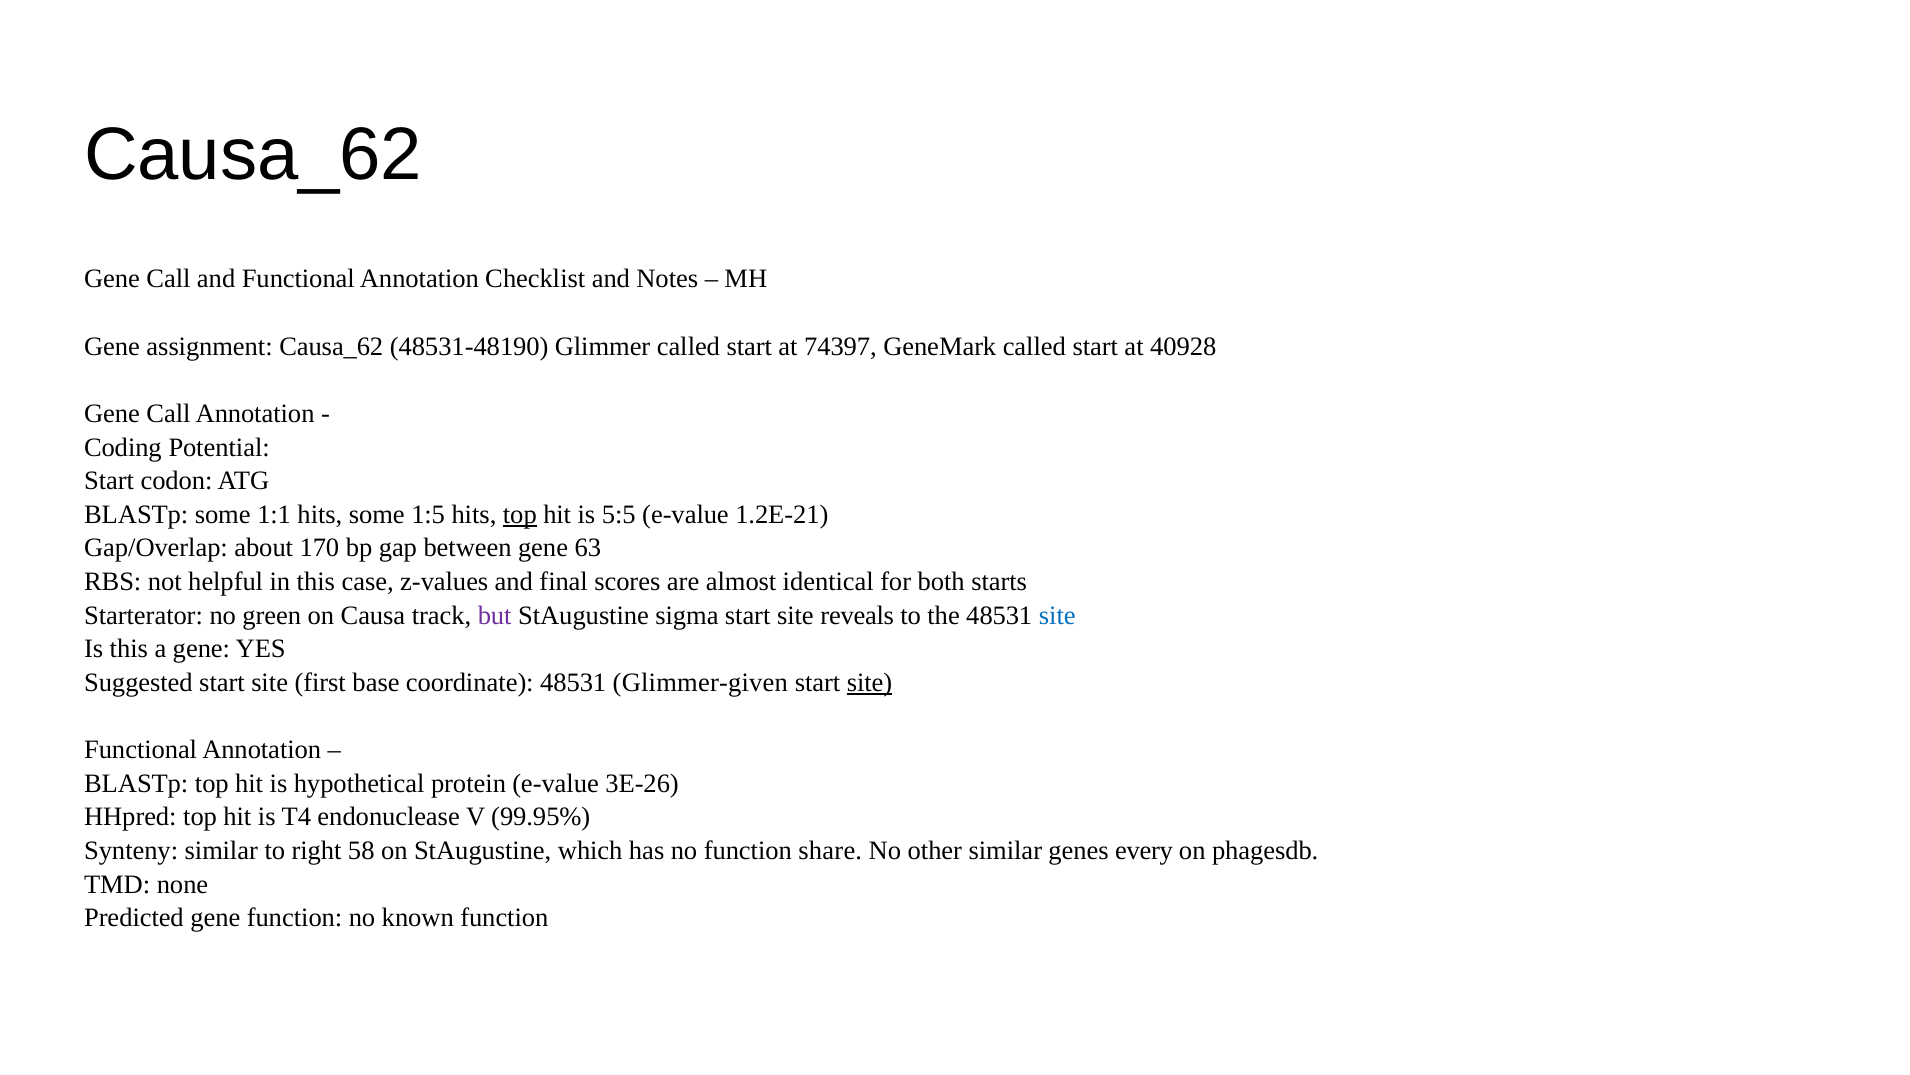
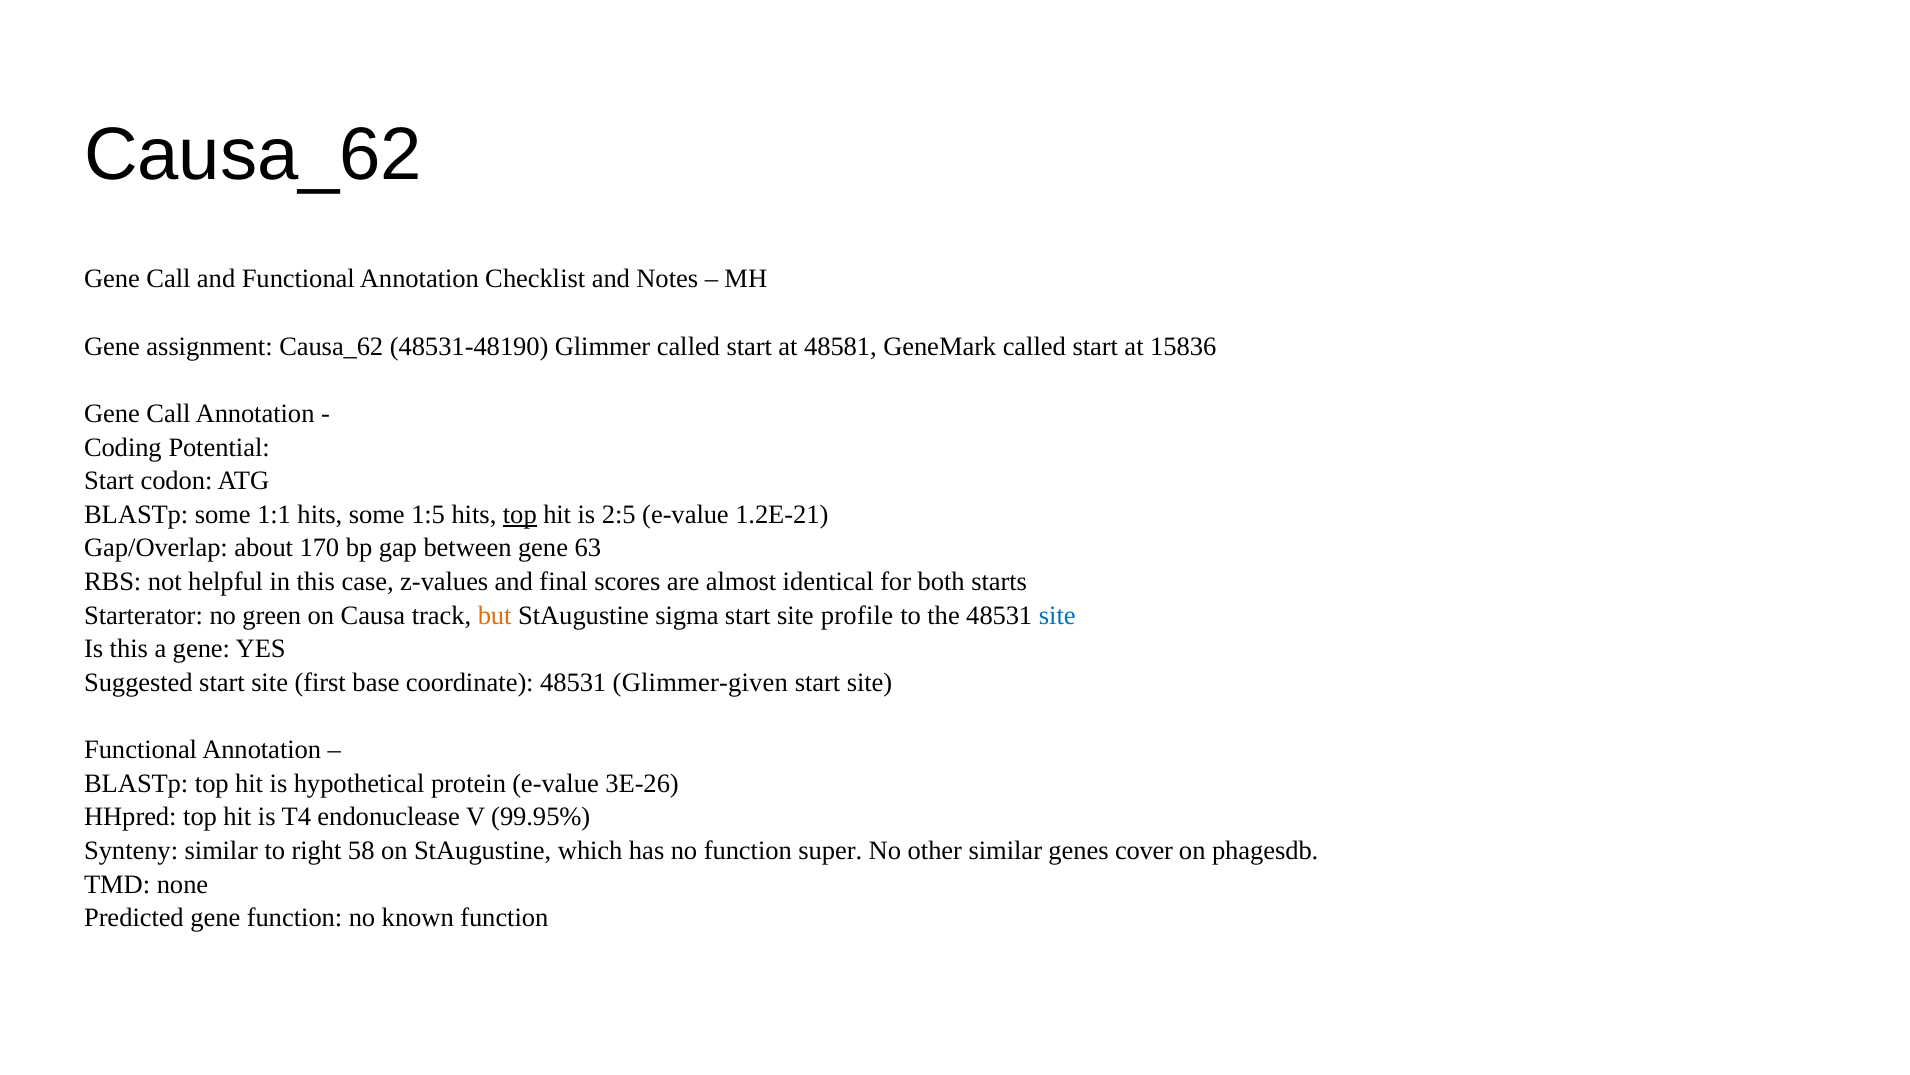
74397: 74397 -> 48581
40928: 40928 -> 15836
5:5: 5:5 -> 2:5
but colour: purple -> orange
reveals: reveals -> profile
site at (870, 682) underline: present -> none
share: share -> super
every: every -> cover
